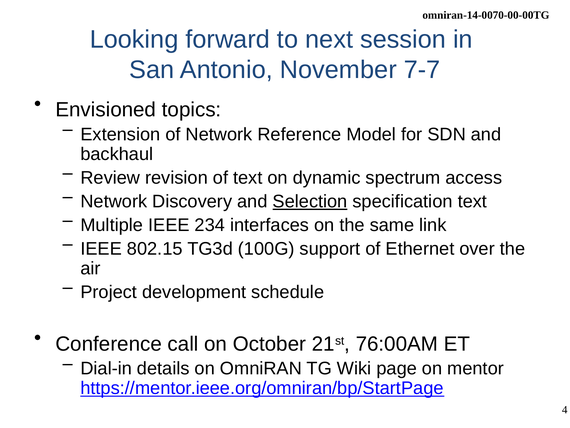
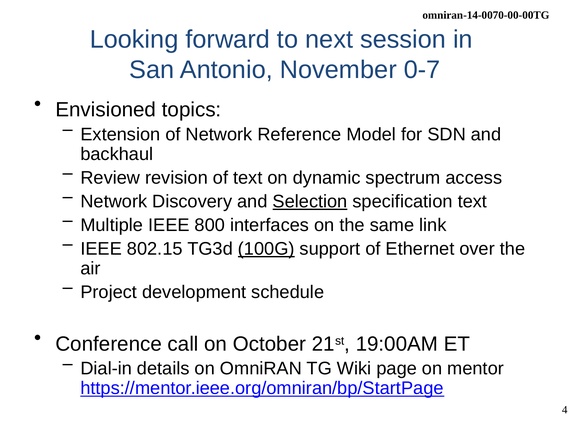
7-7: 7-7 -> 0-7
234: 234 -> 800
100G underline: none -> present
76:00AM: 76:00AM -> 19:00AM
